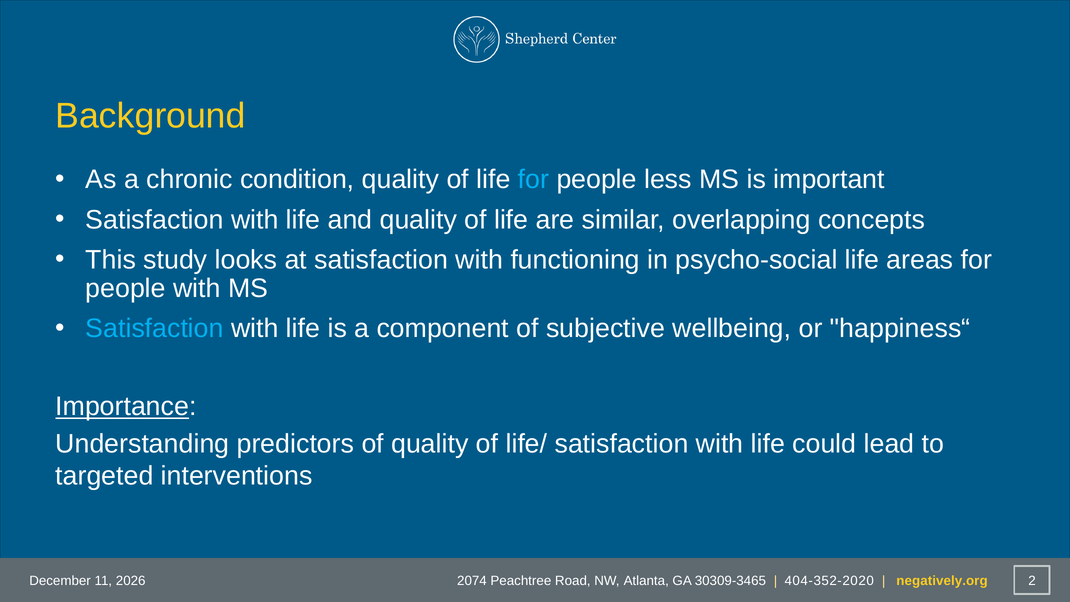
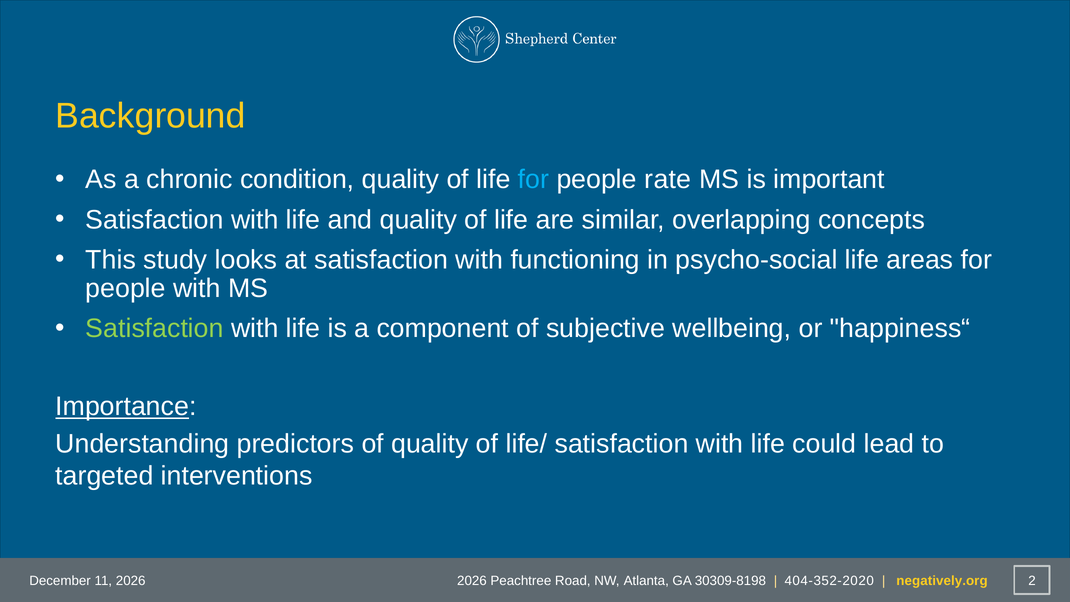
less: less -> rate
Satisfaction at (155, 329) colour: light blue -> light green
2074 at (472, 581): 2074 -> 2026
30309-3465: 30309-3465 -> 30309-8198
